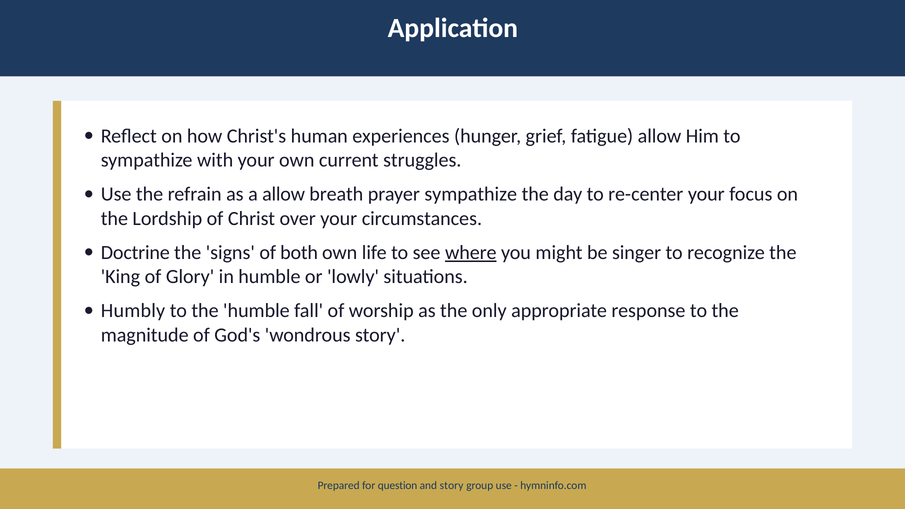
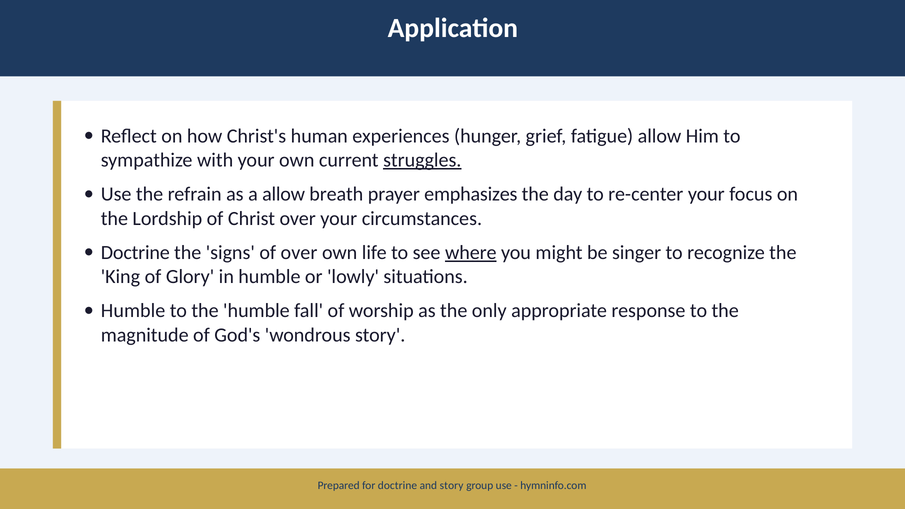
struggles underline: none -> present
prayer sympathize: sympathize -> emphasizes
of both: both -> over
Humbly at (133, 311): Humbly -> Humble
for question: question -> doctrine
